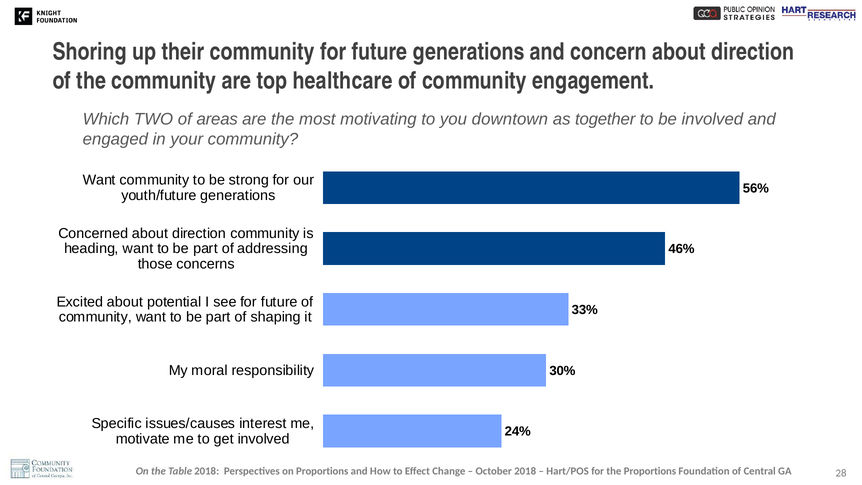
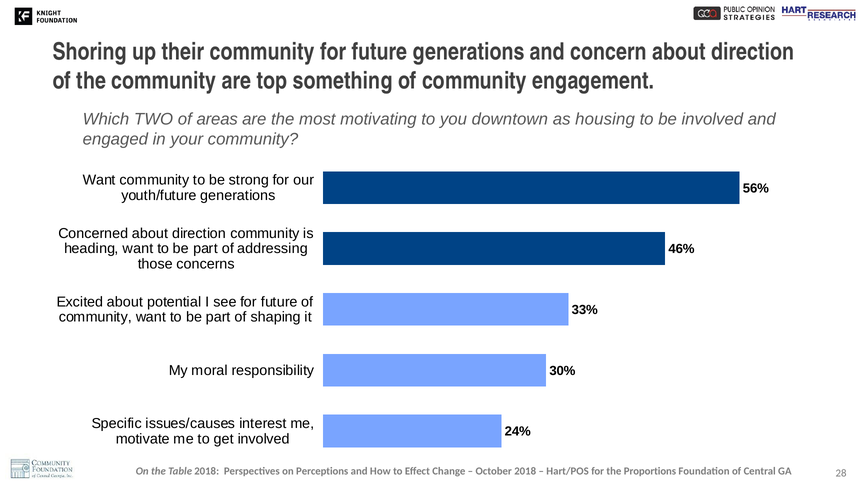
healthcare: healthcare -> something
together: together -> housing
Proportions at (322, 471): Proportions -> Perceptions
